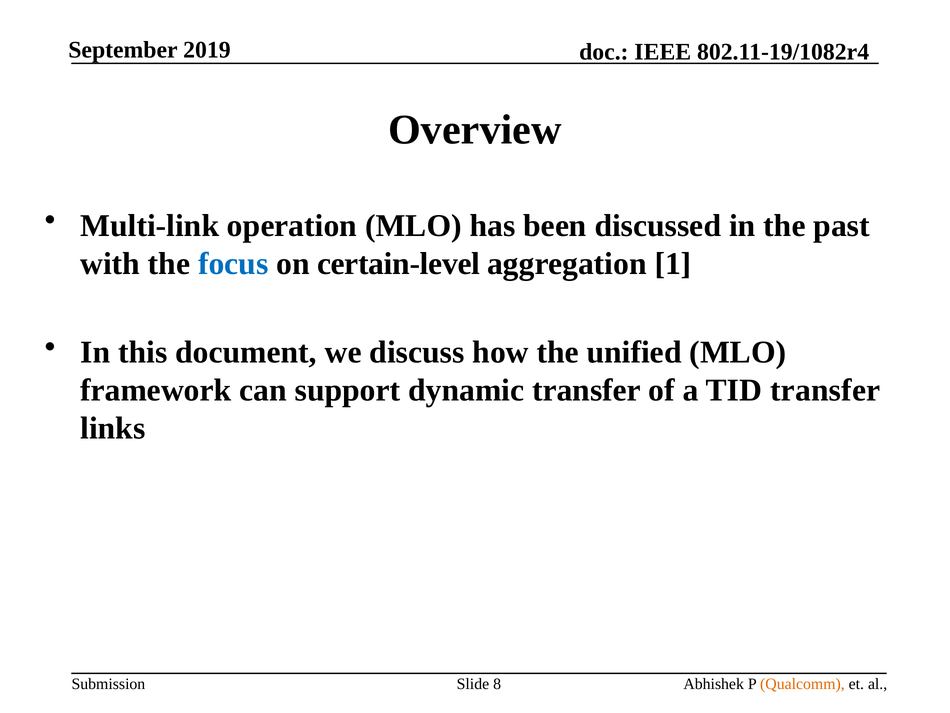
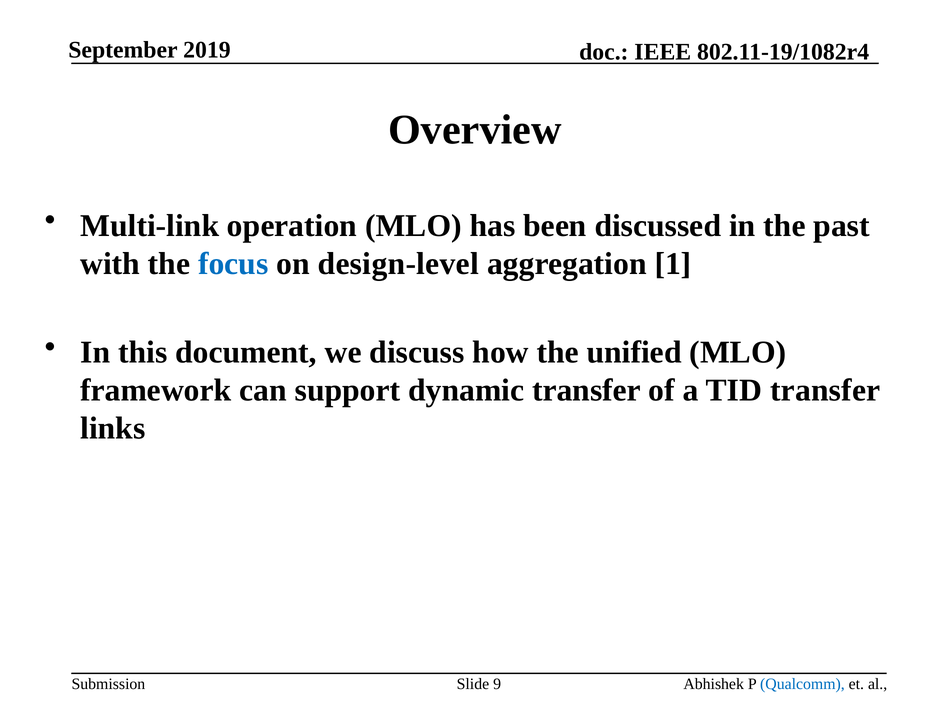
certain-level: certain-level -> design-level
8: 8 -> 9
Qualcomm colour: orange -> blue
